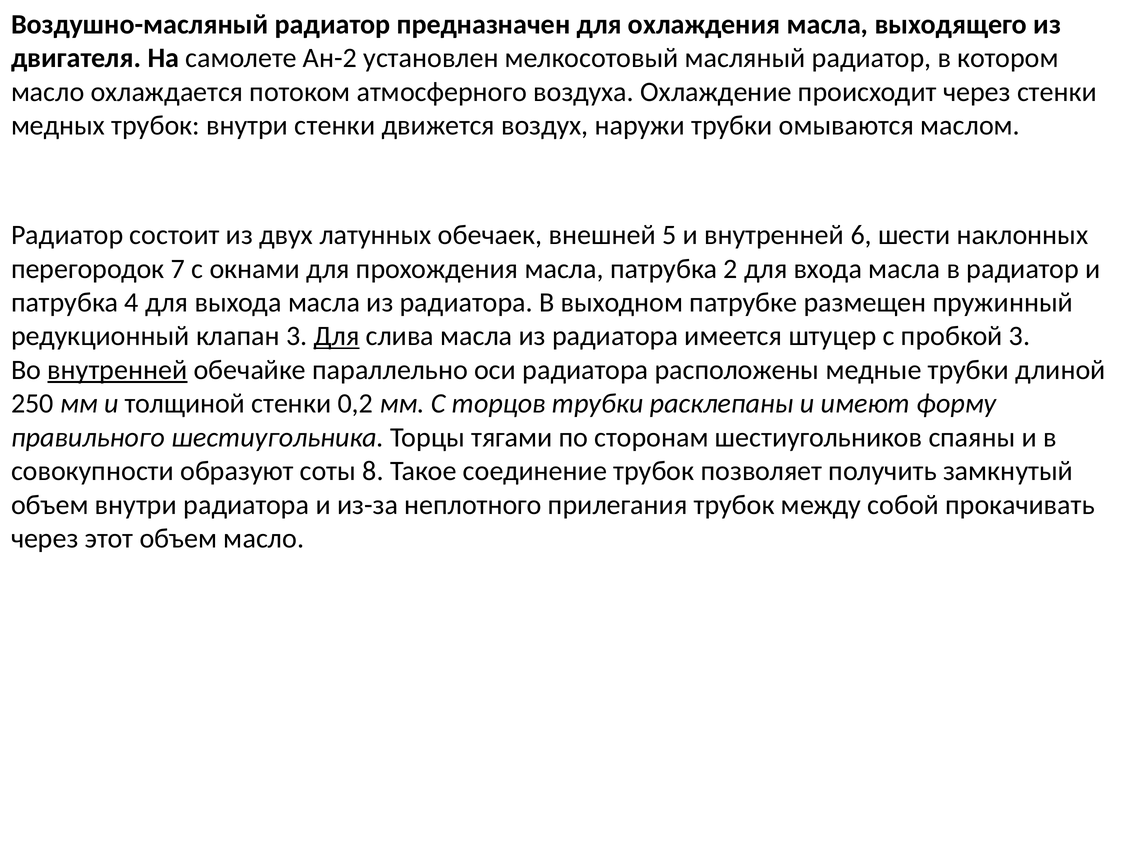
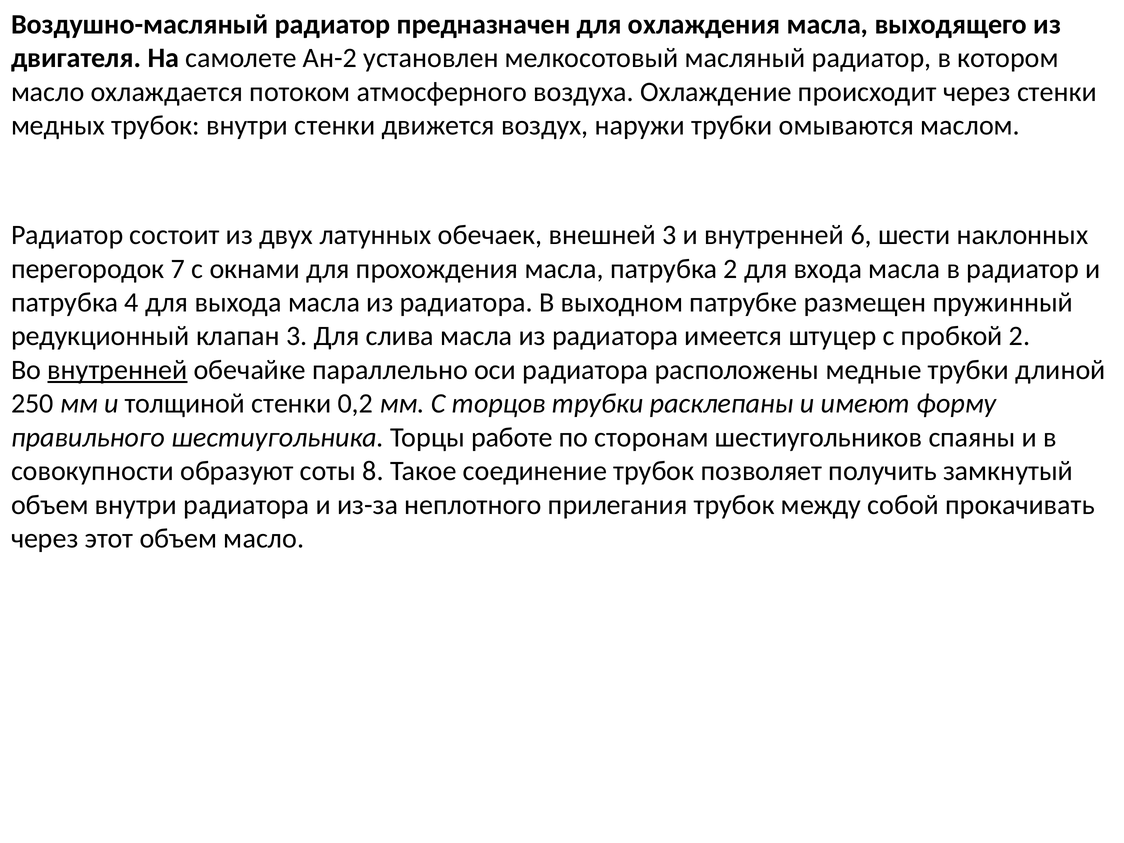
внешней 5: 5 -> 3
Для at (336, 336) underline: present -> none
пробкой 3: 3 -> 2
тягами: тягами -> работе
